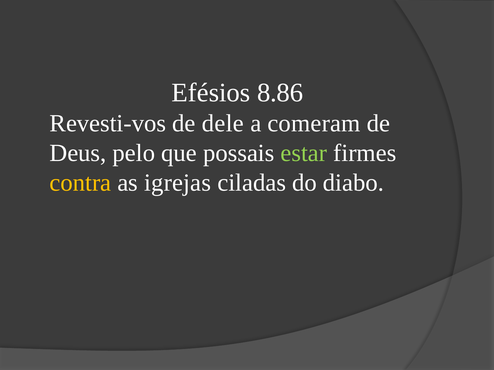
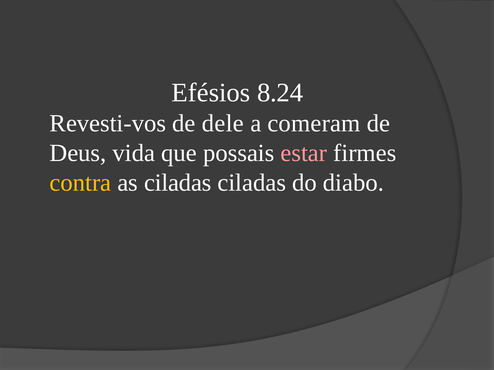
8.86: 8.86 -> 8.24
pelo: pelo -> vida
estar colour: light green -> pink
as igrejas: igrejas -> ciladas
